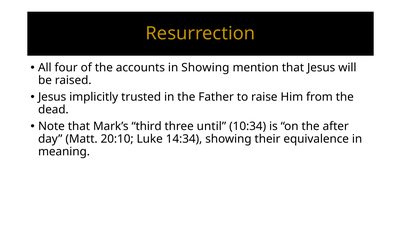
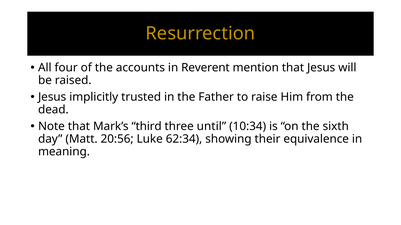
in Showing: Showing -> Reverent
after: after -> sixth
20:10: 20:10 -> 20:56
14:34: 14:34 -> 62:34
